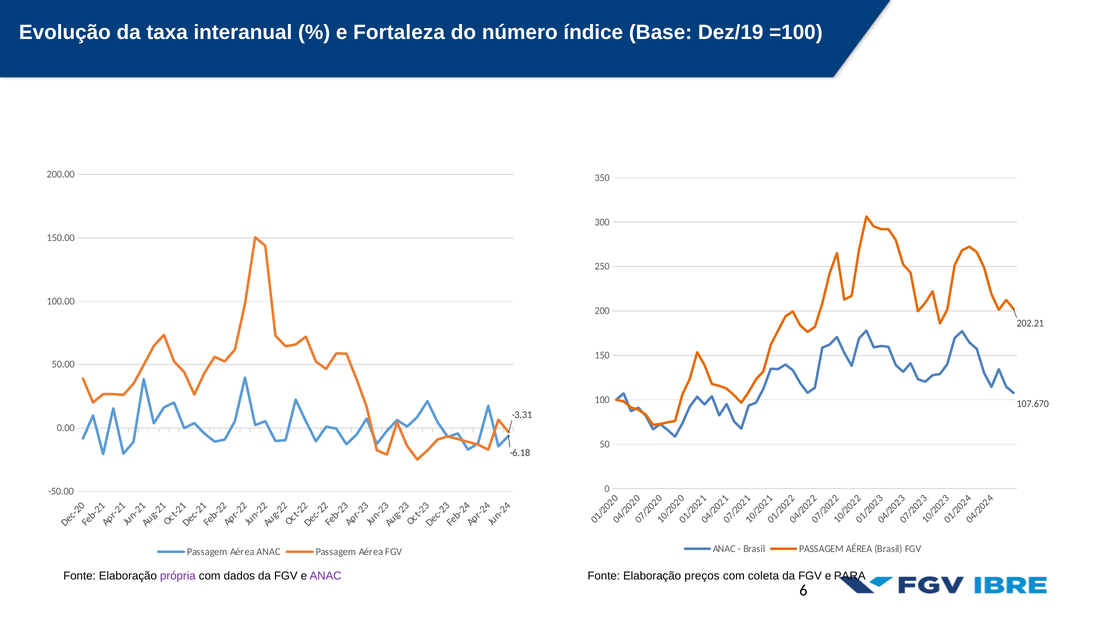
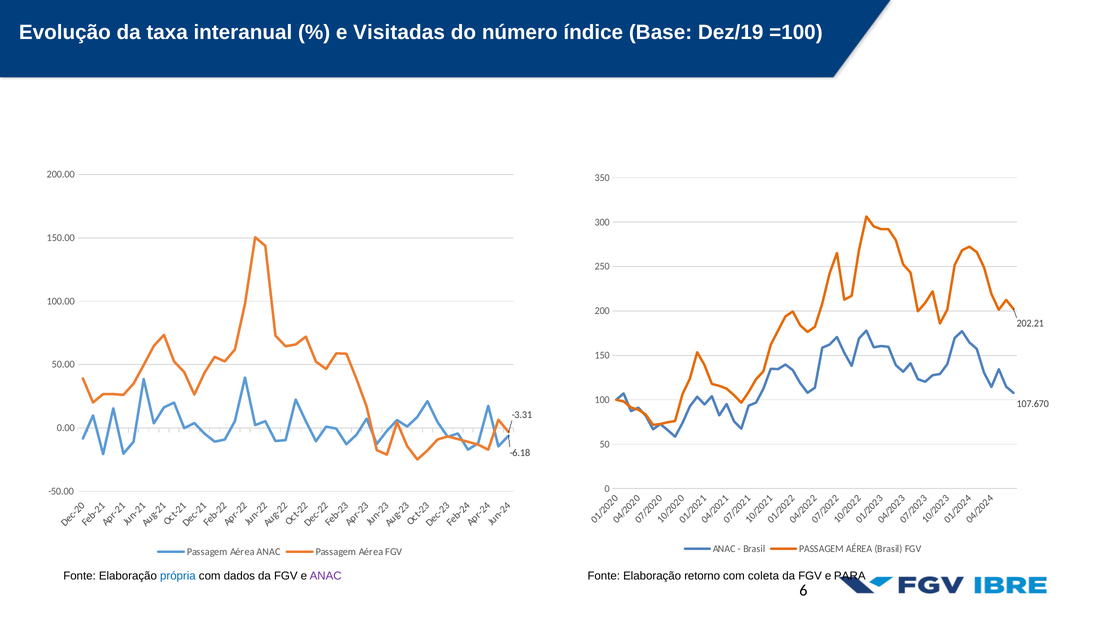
Fortaleza: Fortaleza -> Visitadas
própria colour: purple -> blue
preços: preços -> retorno
